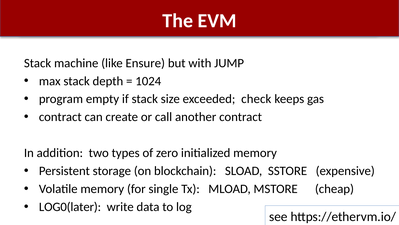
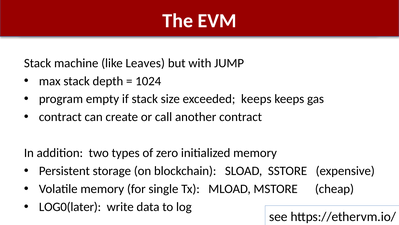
Ensure: Ensure -> Leaves
exceeded check: check -> keeps
